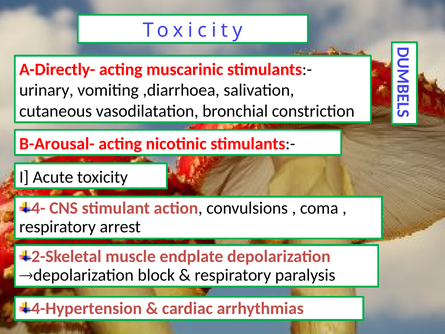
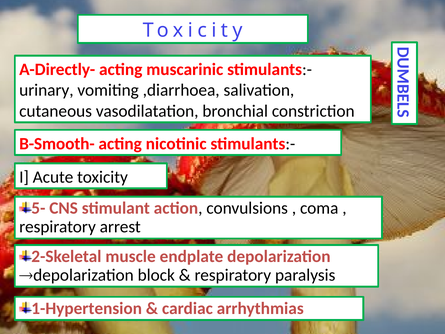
B-Arousal-: B-Arousal- -> B-Smooth-
4-: 4- -> 5-
4-Hypertension: 4-Hypertension -> 1-Hypertension
